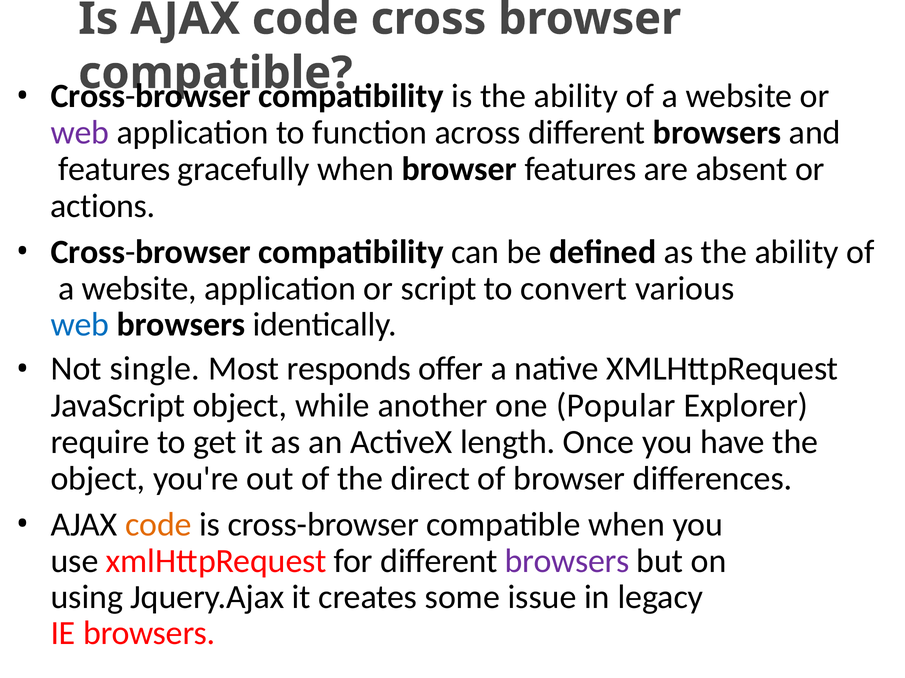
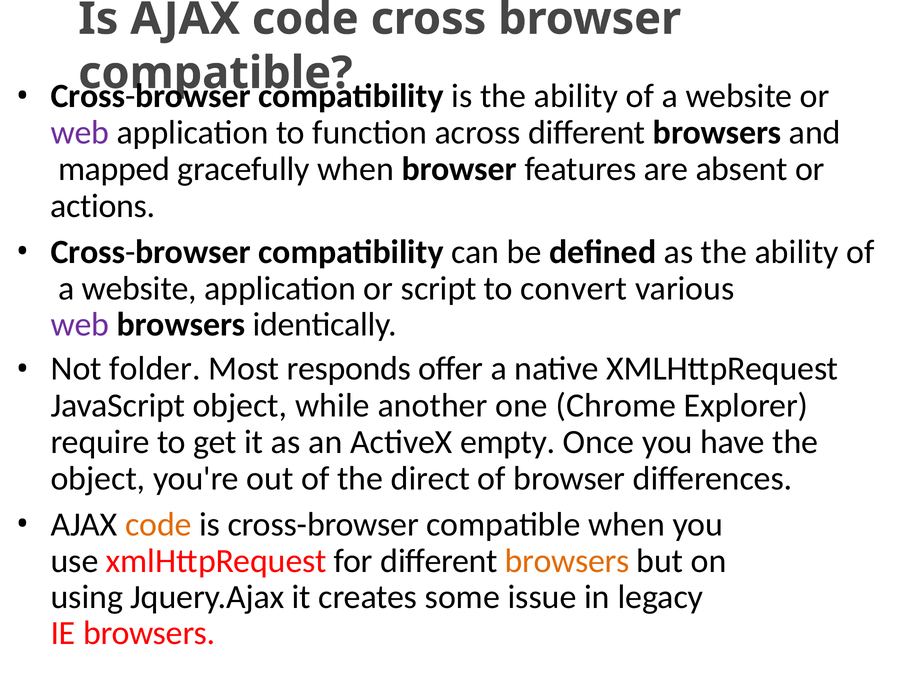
features at (114, 169): features -> mapped
web at (80, 325) colour: blue -> purple
single: single -> folder
Popular: Popular -> Chrome
length: length -> empty
browsers at (567, 562) colour: purple -> orange
